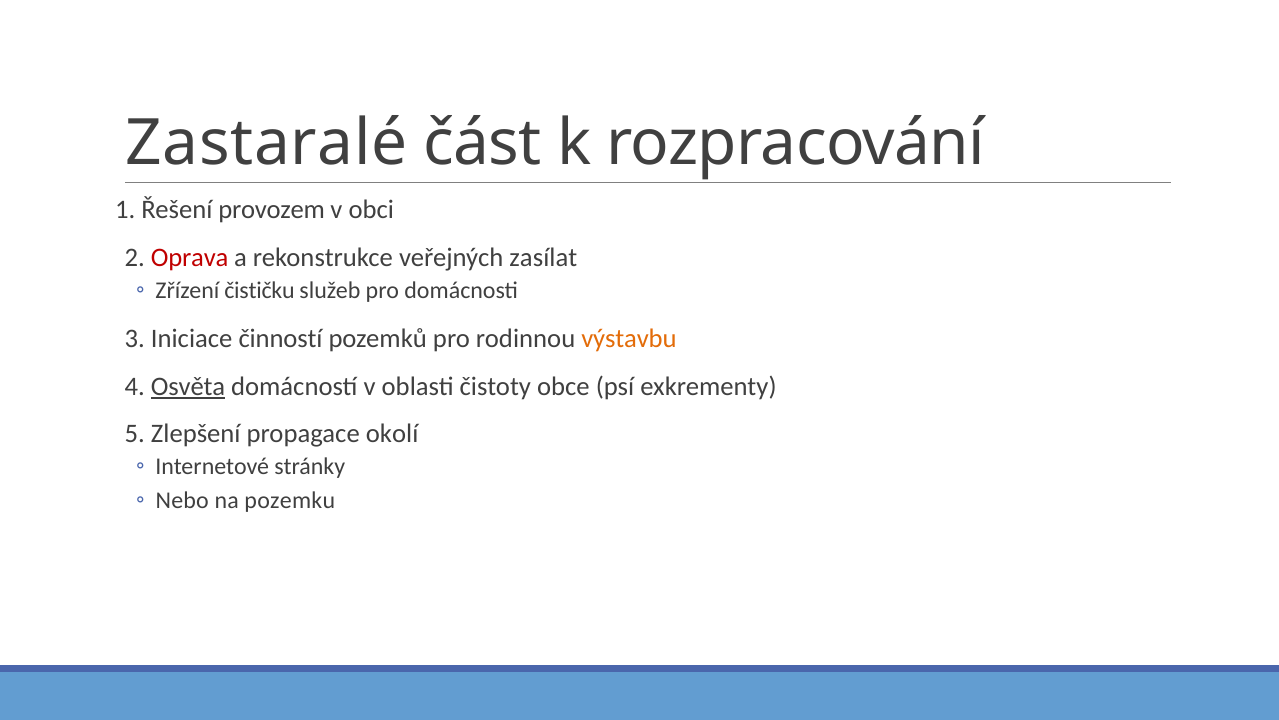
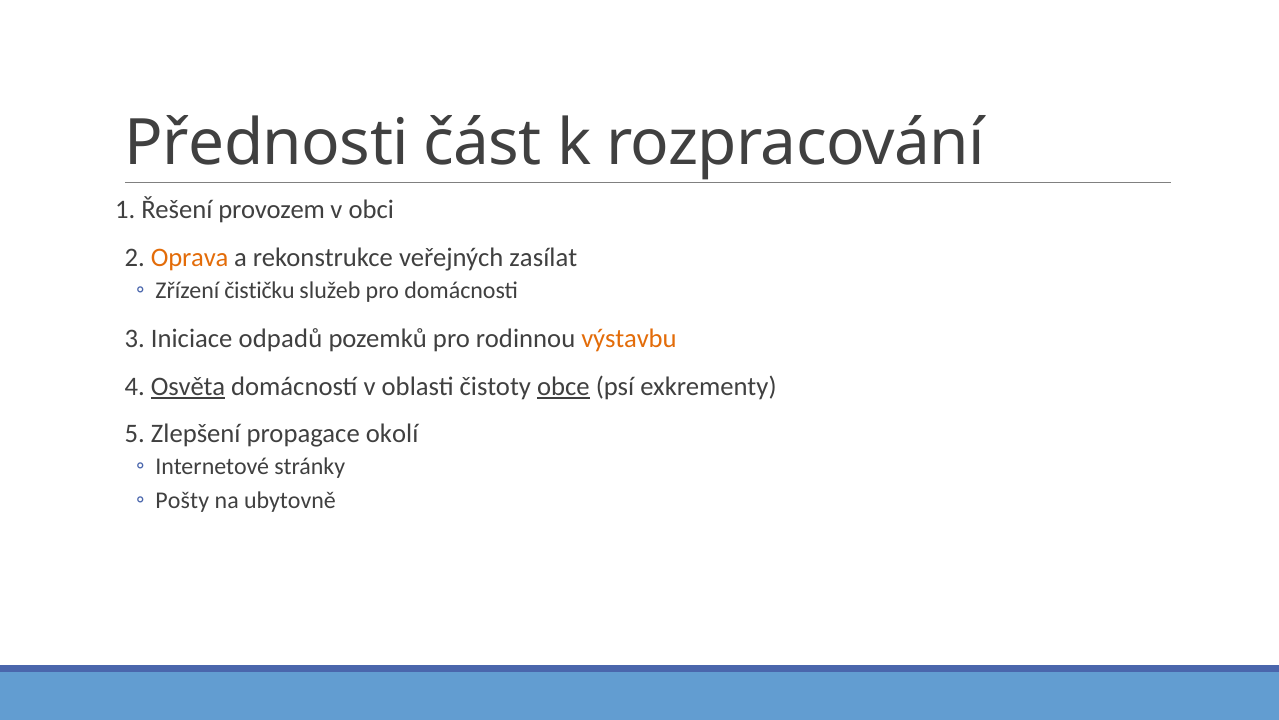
Zastaralé: Zastaralé -> Přednosti
Oprava colour: red -> orange
činností: činností -> odpadů
obce underline: none -> present
Nebo: Nebo -> Pošty
pozemku: pozemku -> ubytovně
